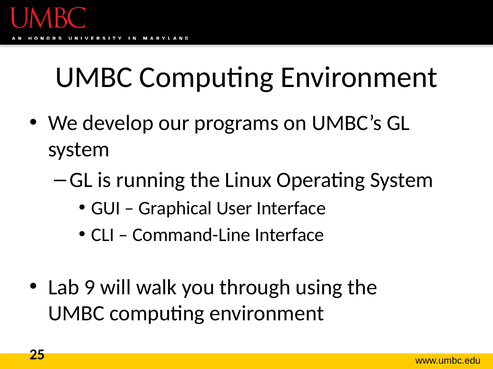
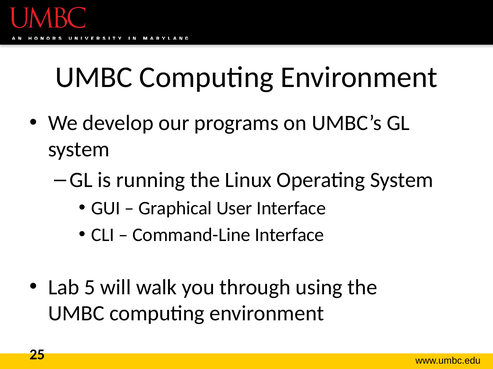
9: 9 -> 5
